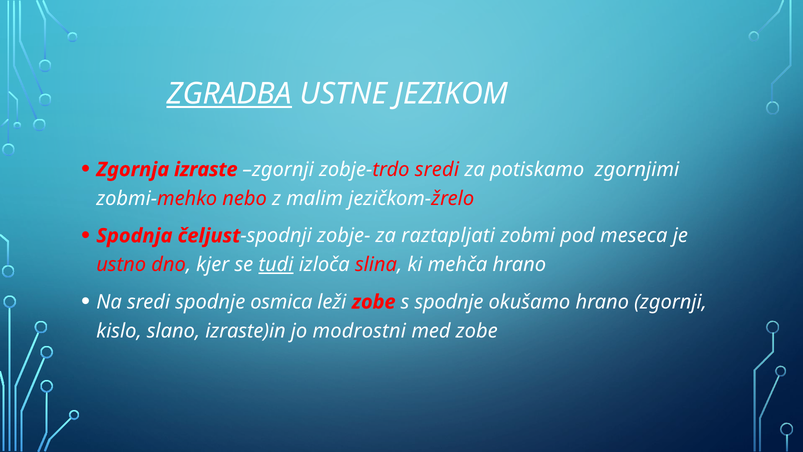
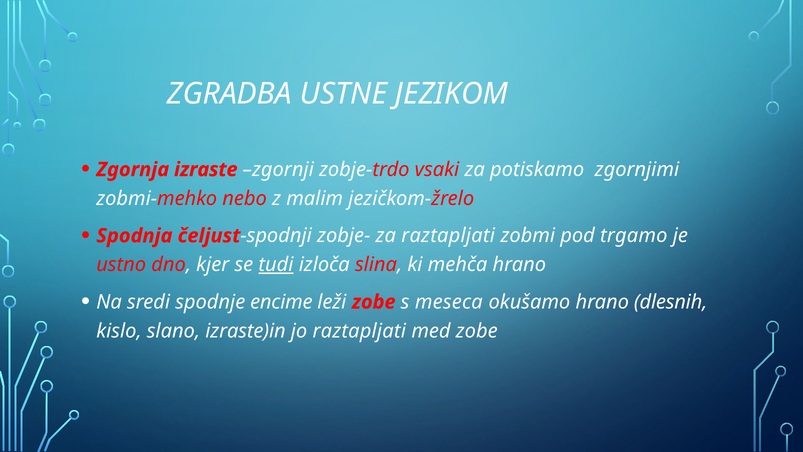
ZGRADBA underline: present -> none
zobje-trdo sredi: sredi -> vsaki
meseca: meseca -> trgamo
osmica: osmica -> encime
s spodnje: spodnje -> meseca
hrano zgornji: zgornji -> dlesnih
jo modrostni: modrostni -> raztapljati
